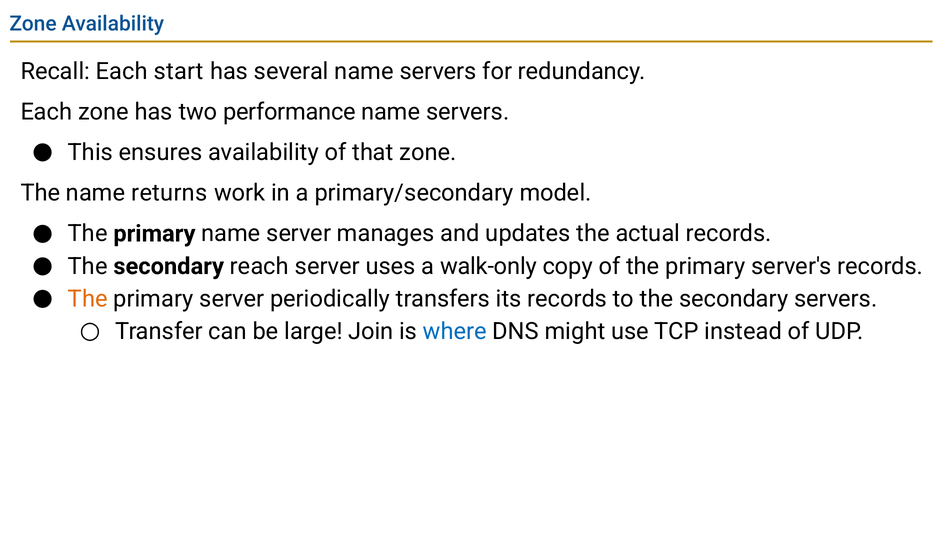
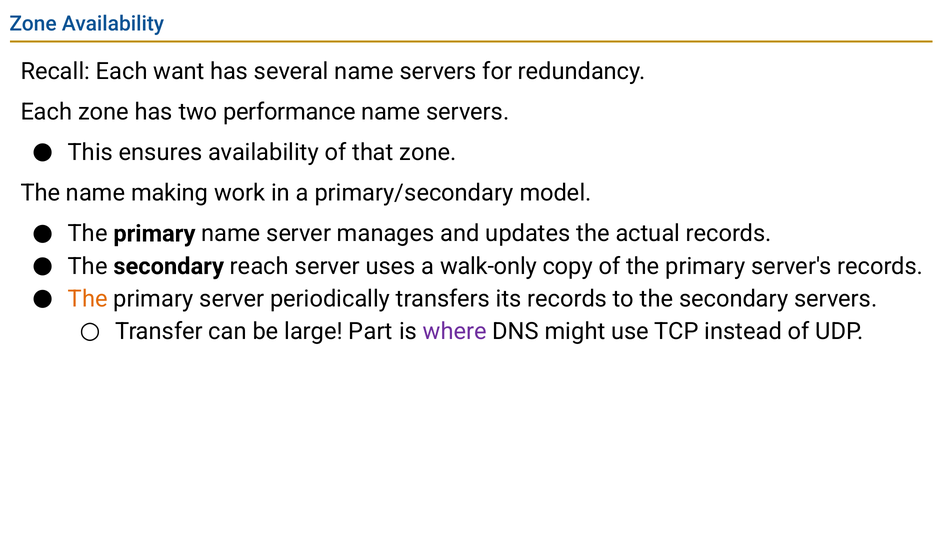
start: start -> want
returns: returns -> making
Join: Join -> Part
where colour: blue -> purple
